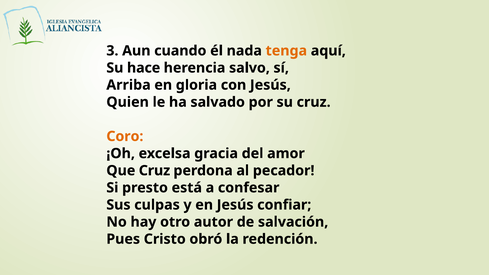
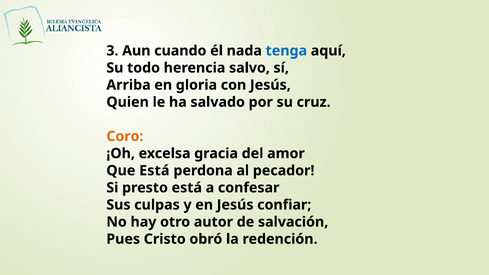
tenga colour: orange -> blue
hace: hace -> todo
Que Cruz: Cruz -> Está
